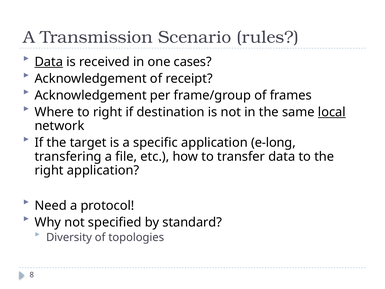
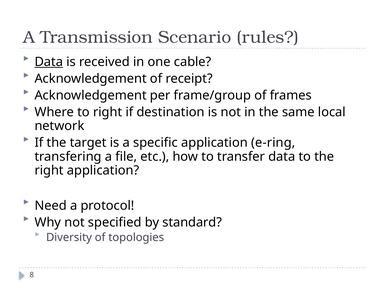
cases: cases -> cable
local underline: present -> none
e-long: e-long -> e-ring
